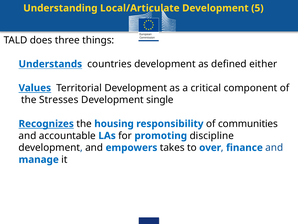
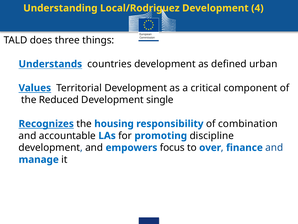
Local/Articulate: Local/Articulate -> Local/Rodriguez
5: 5 -> 4
either: either -> urban
Stresses: Stresses -> Reduced
communities: communities -> combination
takes: takes -> focus
